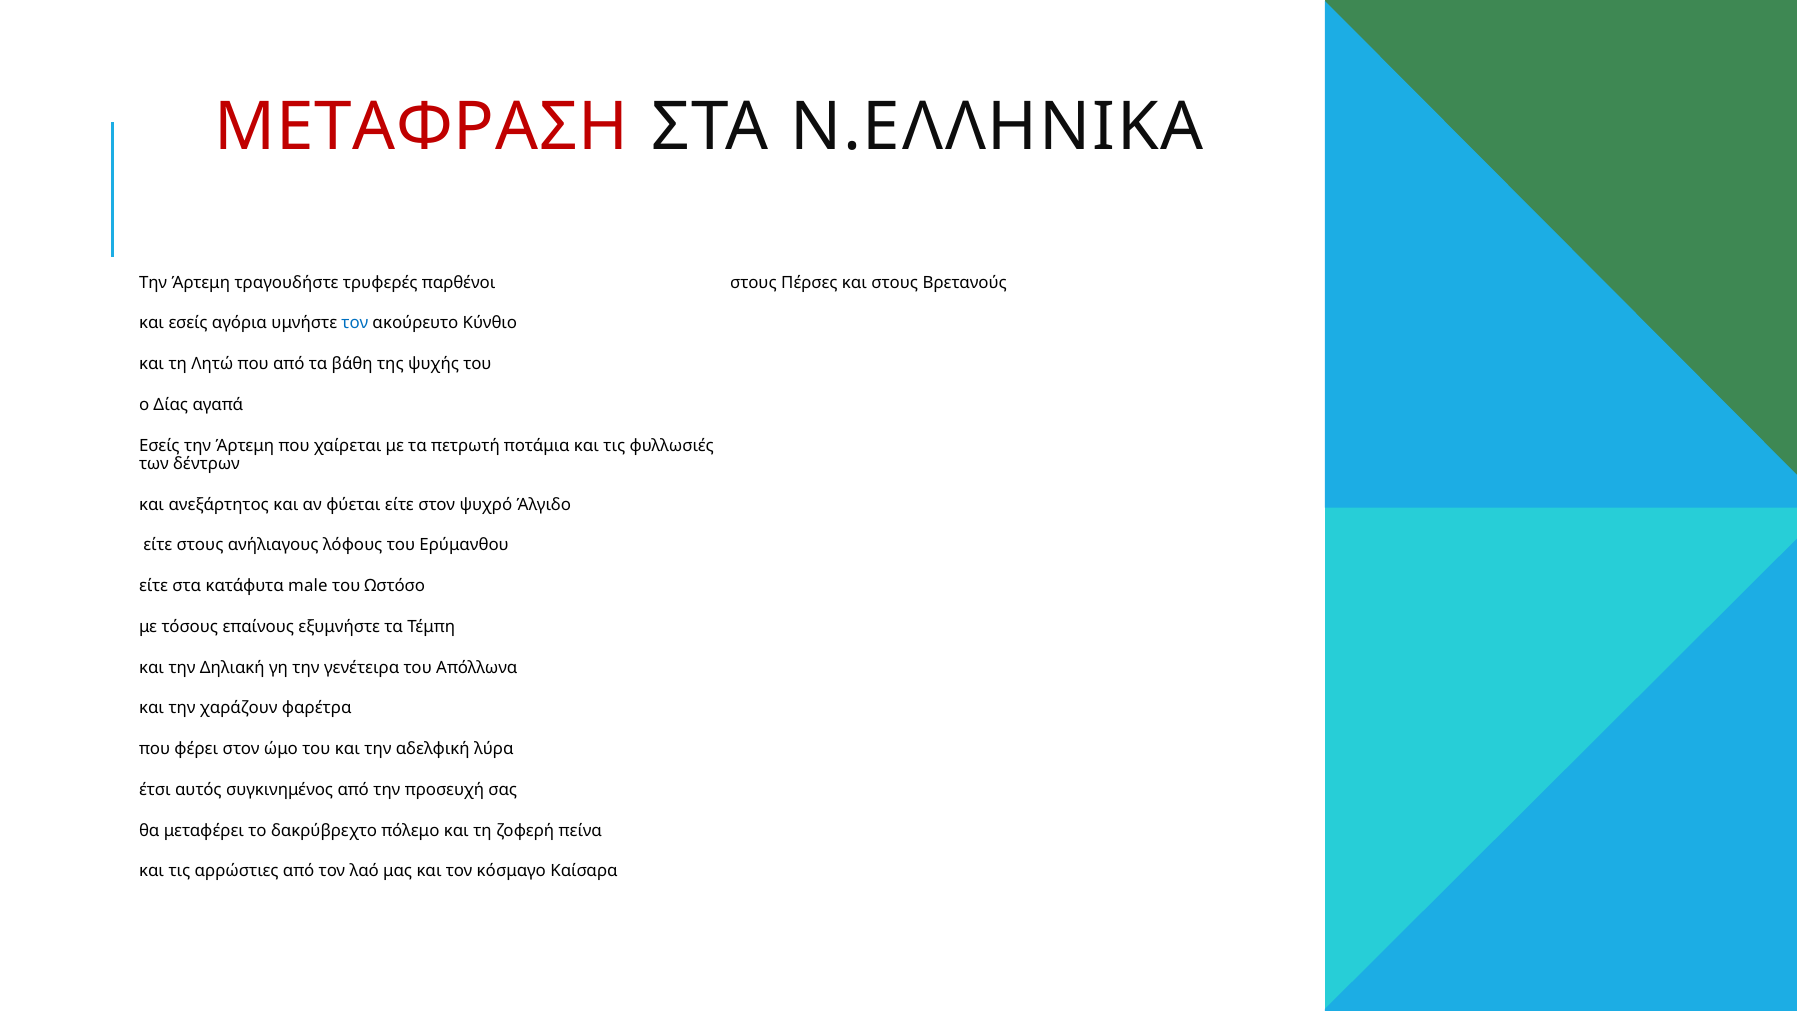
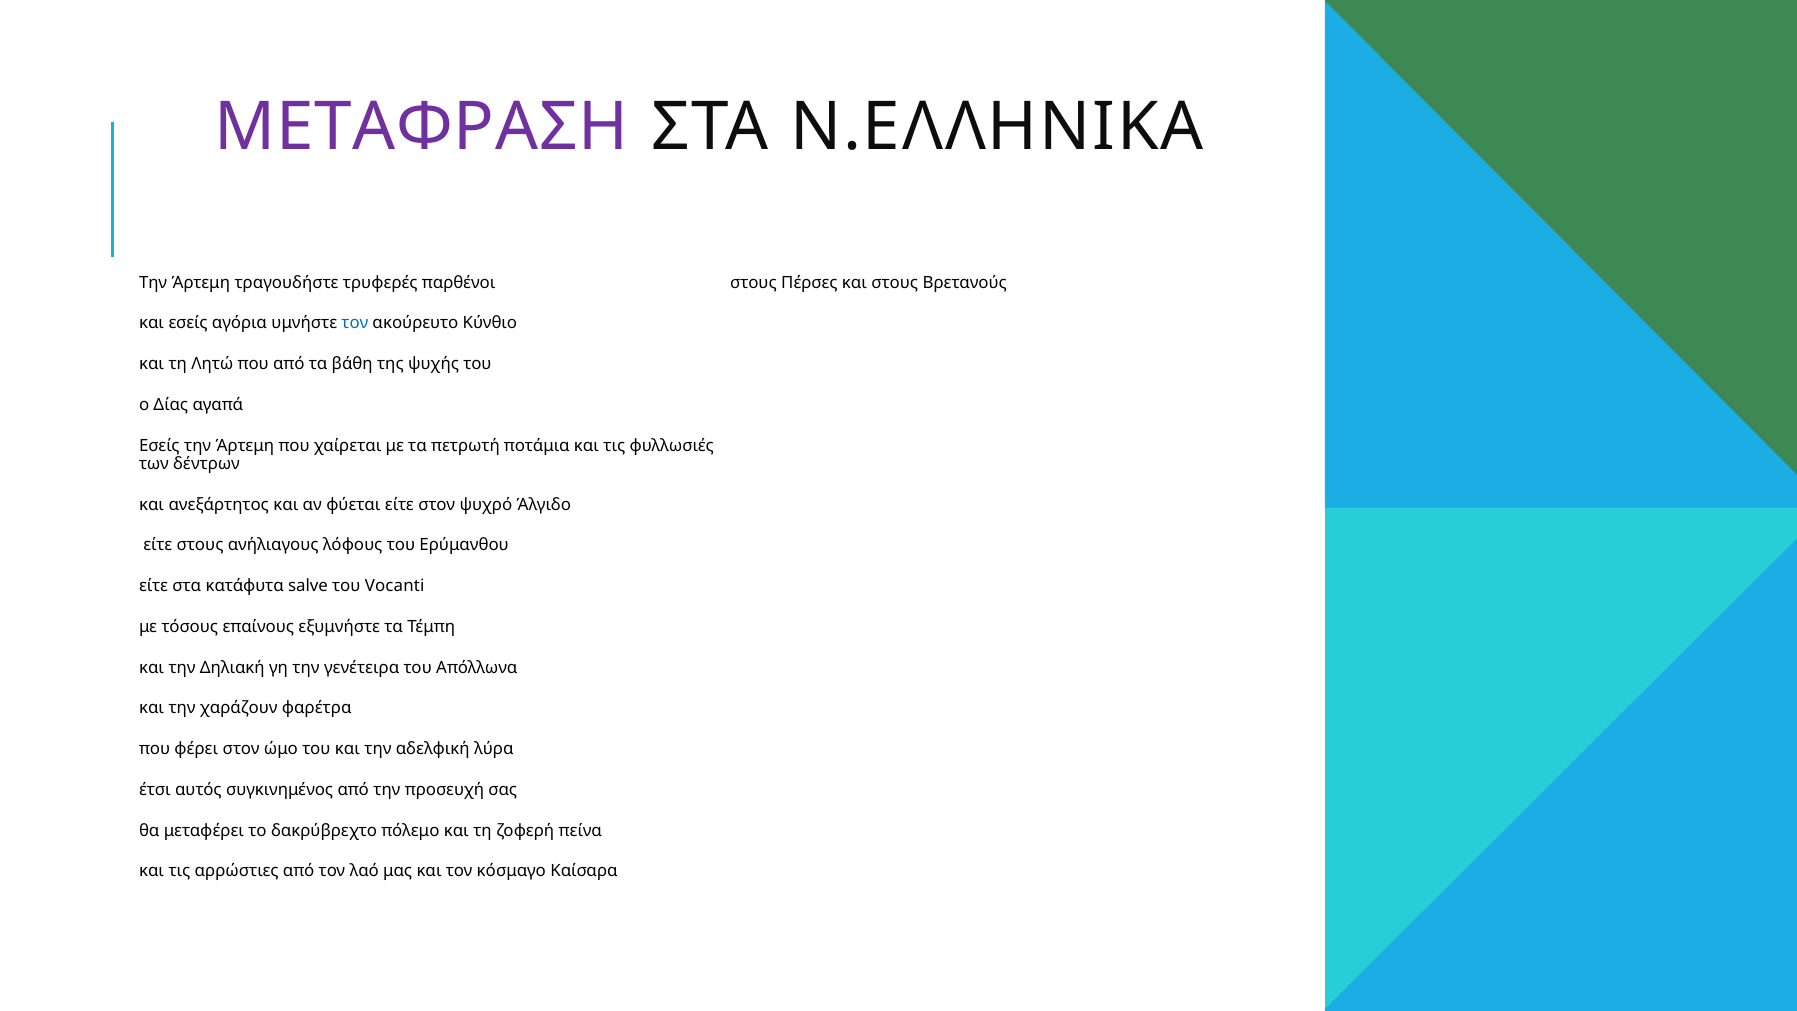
ΜΕΤΑΦΡΑΣΗ colour: red -> purple
male: male -> salve
Ωστόσο: Ωστόσο -> Vocanti
